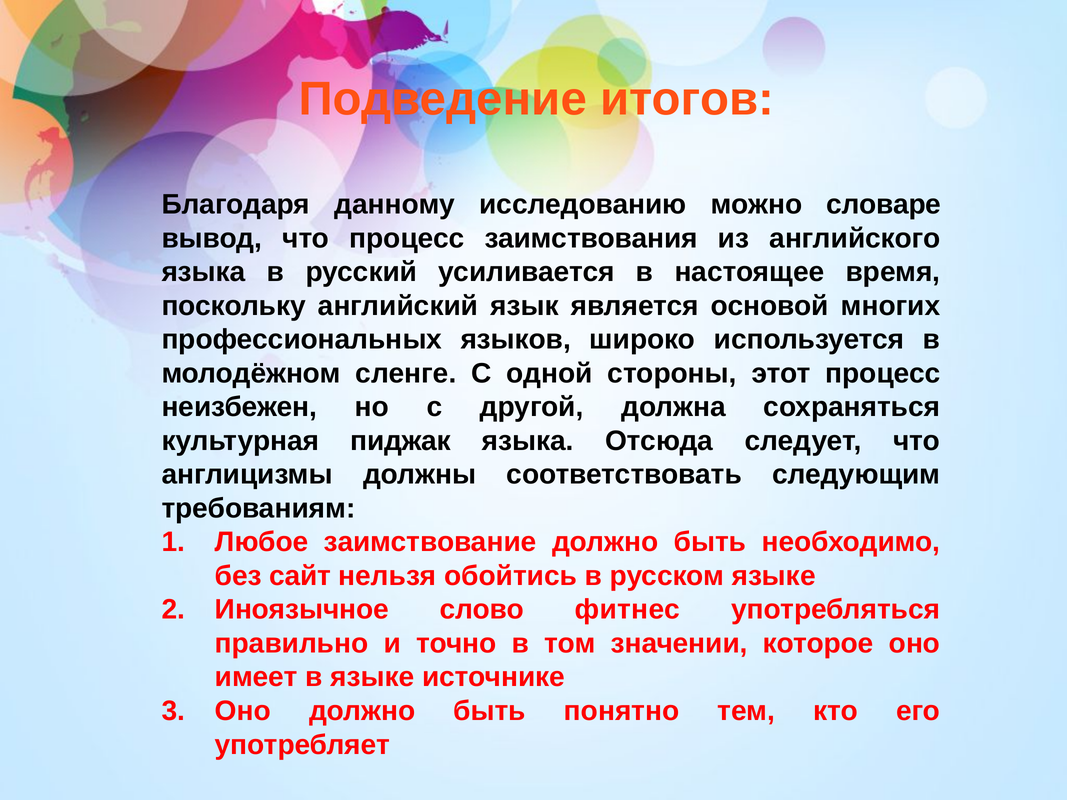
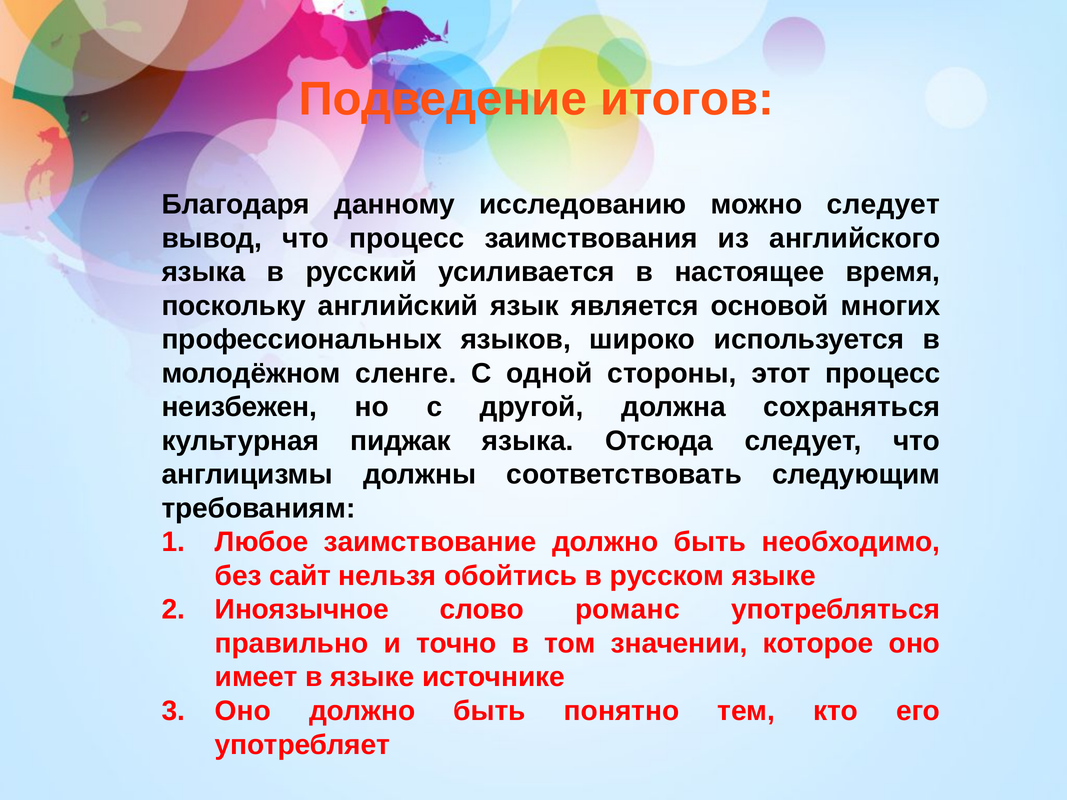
можно словаре: словаре -> следует
фитнес: фитнес -> романс
